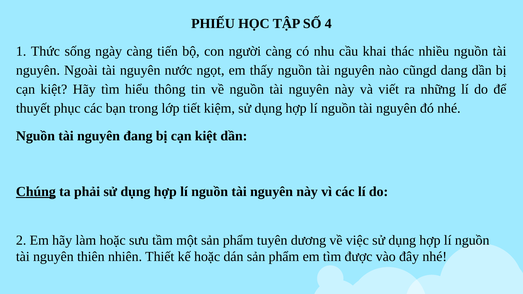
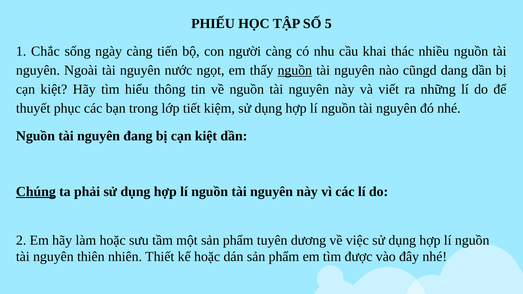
4: 4 -> 5
Thức: Thức -> Chắc
nguồn at (295, 70) underline: none -> present
